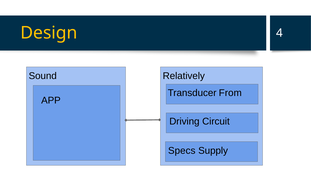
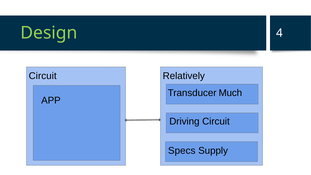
Design colour: yellow -> light green
Sound at (43, 76): Sound -> Circuit
From: From -> Much
